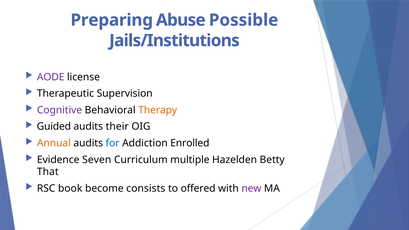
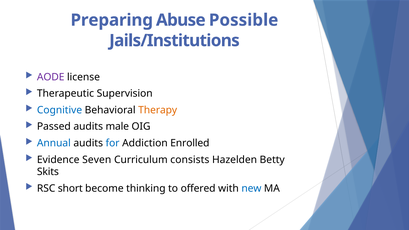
Cognitive colour: purple -> blue
Guided: Guided -> Passed
their: their -> male
Annual colour: orange -> blue
multiple: multiple -> consists
That: That -> Skits
book: book -> short
consists: consists -> thinking
new colour: purple -> blue
